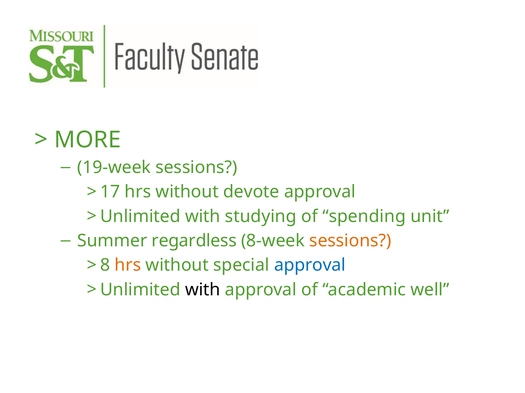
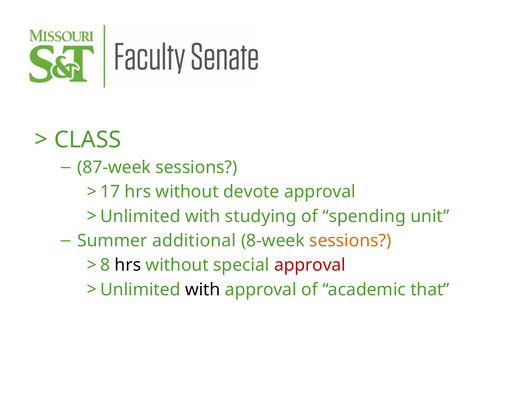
MORE: MORE -> CLASS
19-week: 19-week -> 87-week
regardless: regardless -> additional
hrs at (128, 266) colour: orange -> black
approval at (310, 266) colour: blue -> red
well: well -> that
